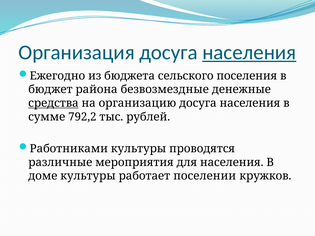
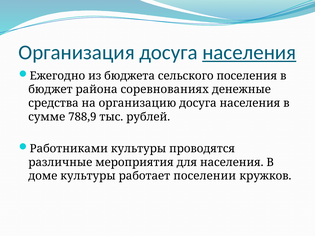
безвозмездные: безвозмездные -> соревнованиях
средства underline: present -> none
792,2: 792,2 -> 788,9
